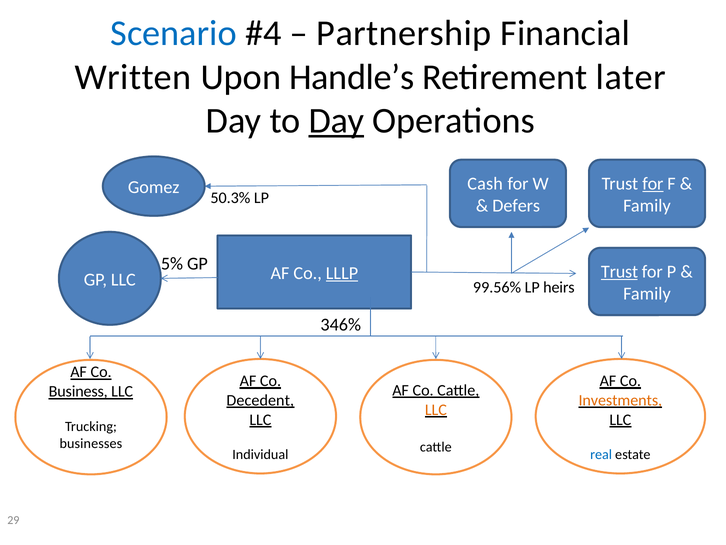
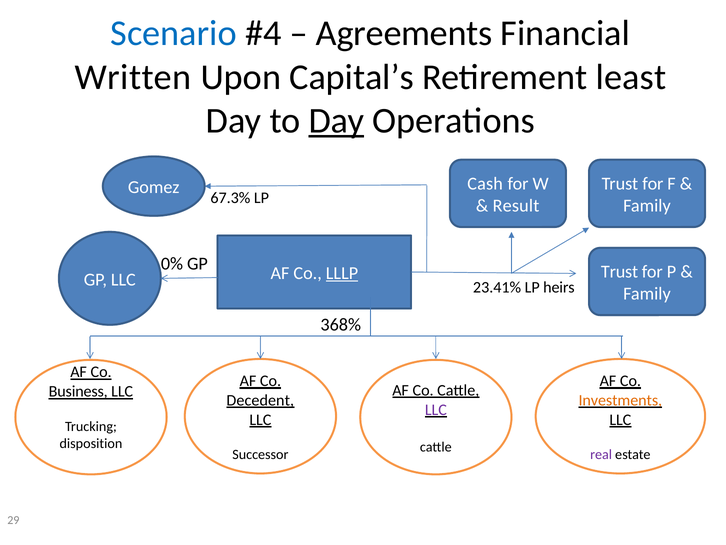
Partnership: Partnership -> Agreements
Handle’s: Handle’s -> Capital’s
later: later -> least
for at (653, 184) underline: present -> none
50.3%: 50.3% -> 67.3%
Defers: Defers -> Result
5%: 5% -> 0%
Trust at (620, 272) underline: present -> none
99.56%: 99.56% -> 23.41%
346%: 346% -> 368%
LLC at (436, 409) colour: orange -> purple
businesses: businesses -> disposition
Individual: Individual -> Successor
real colour: blue -> purple
